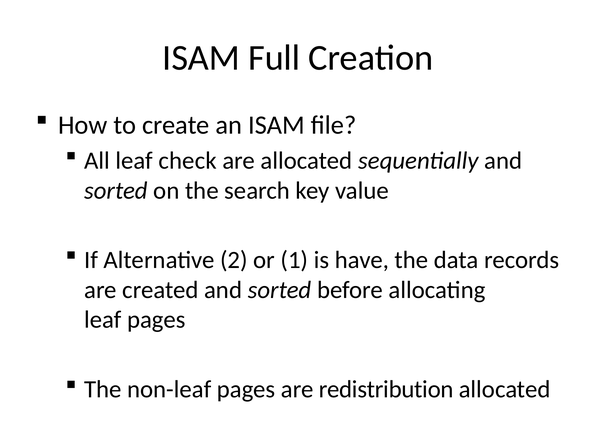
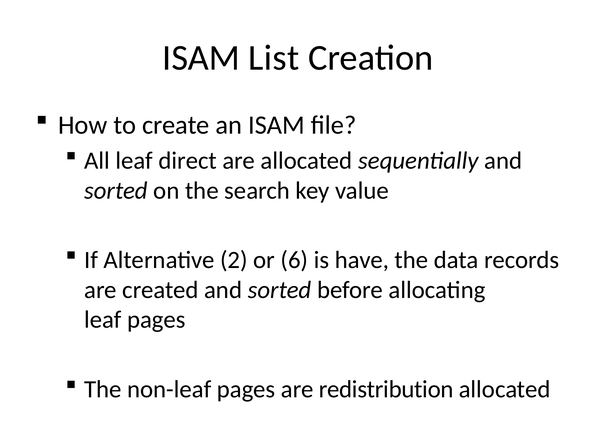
Full: Full -> List
check: check -> direct
1: 1 -> 6
